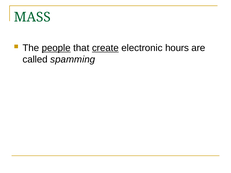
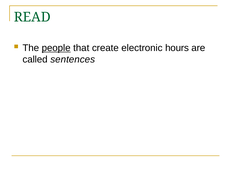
MASS: MASS -> READ
create underline: present -> none
spamming: spamming -> sentences
